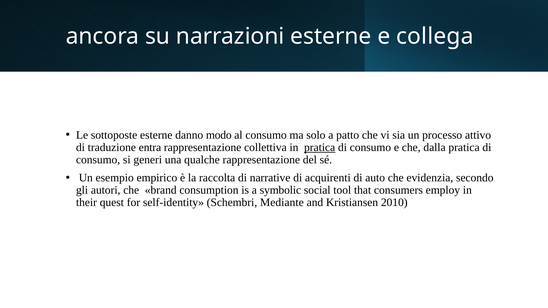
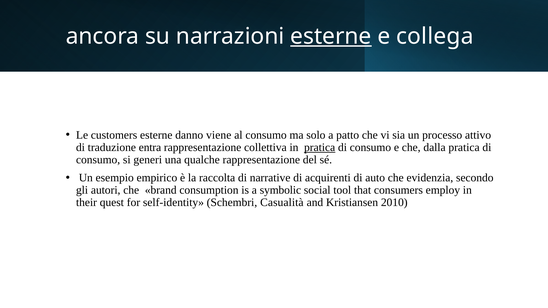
esterne at (331, 36) underline: none -> present
sottoposte: sottoposte -> customers
modo: modo -> viene
Mediante: Mediante -> Casualità
